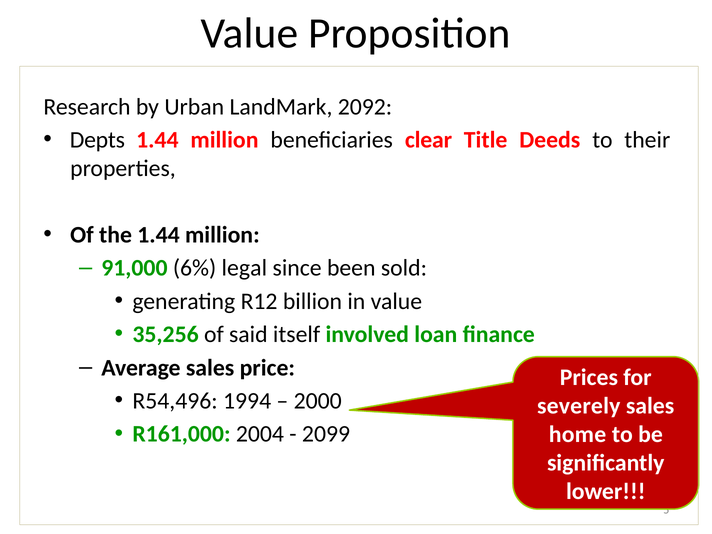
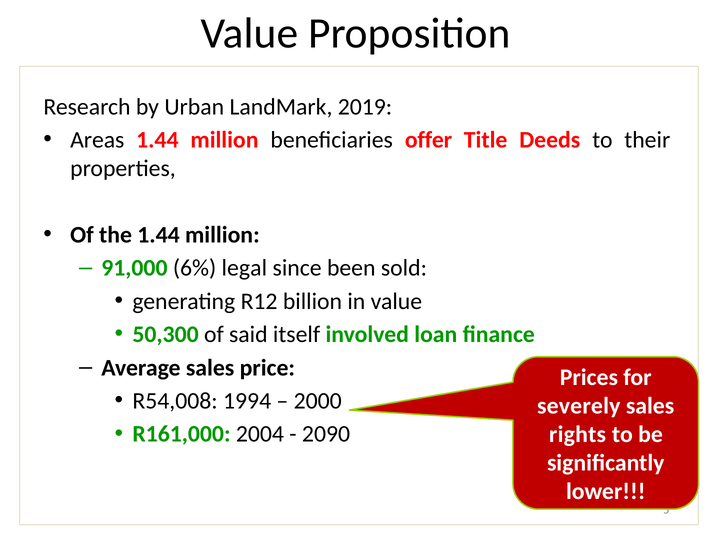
2092: 2092 -> 2019
Depts: Depts -> Areas
clear: clear -> offer
35,256: 35,256 -> 50,300
R54,496: R54,496 -> R54,008
2099: 2099 -> 2090
home: home -> rights
